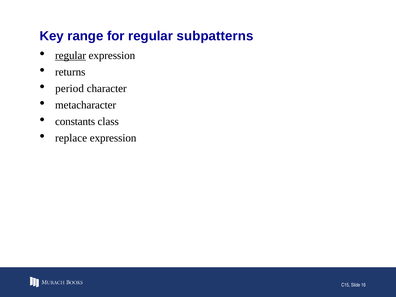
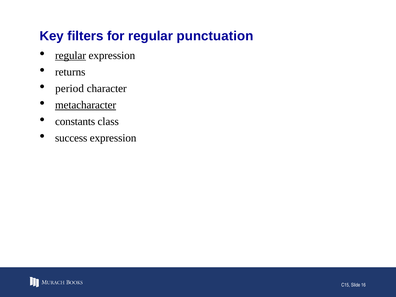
range: range -> filters
subpatterns: subpatterns -> punctuation
metacharacter underline: none -> present
replace: replace -> success
